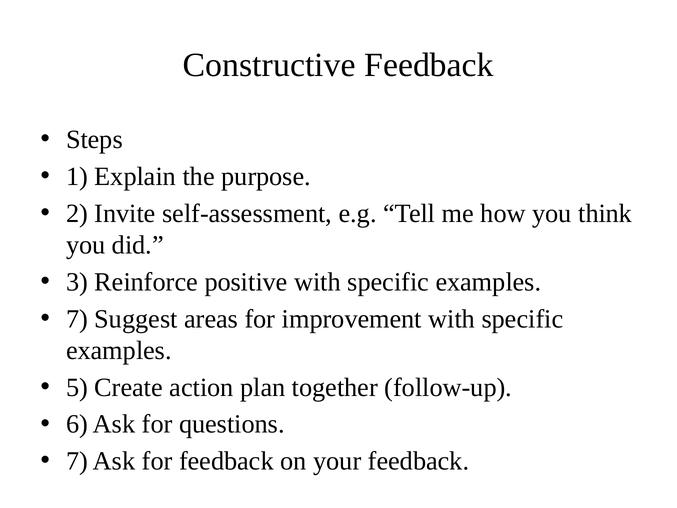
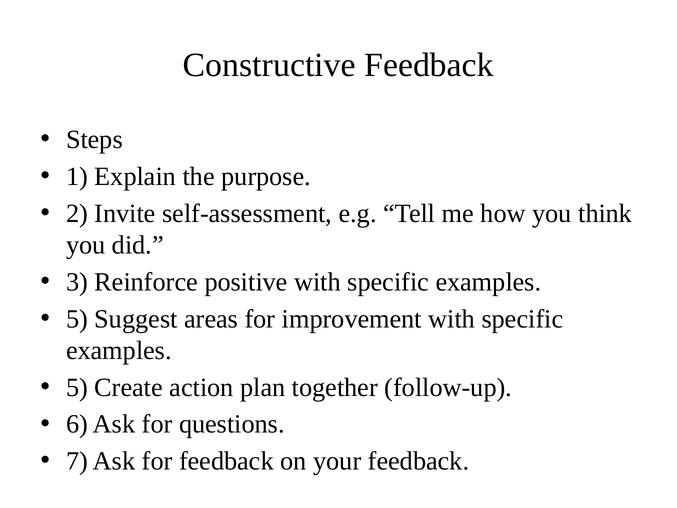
7 at (77, 319): 7 -> 5
